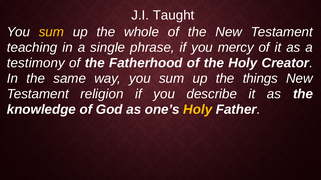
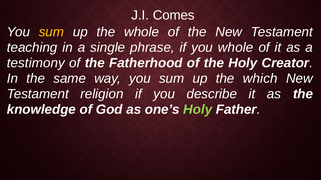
Taught: Taught -> Comes
you mercy: mercy -> whole
things: things -> which
Holy at (198, 110) colour: yellow -> light green
